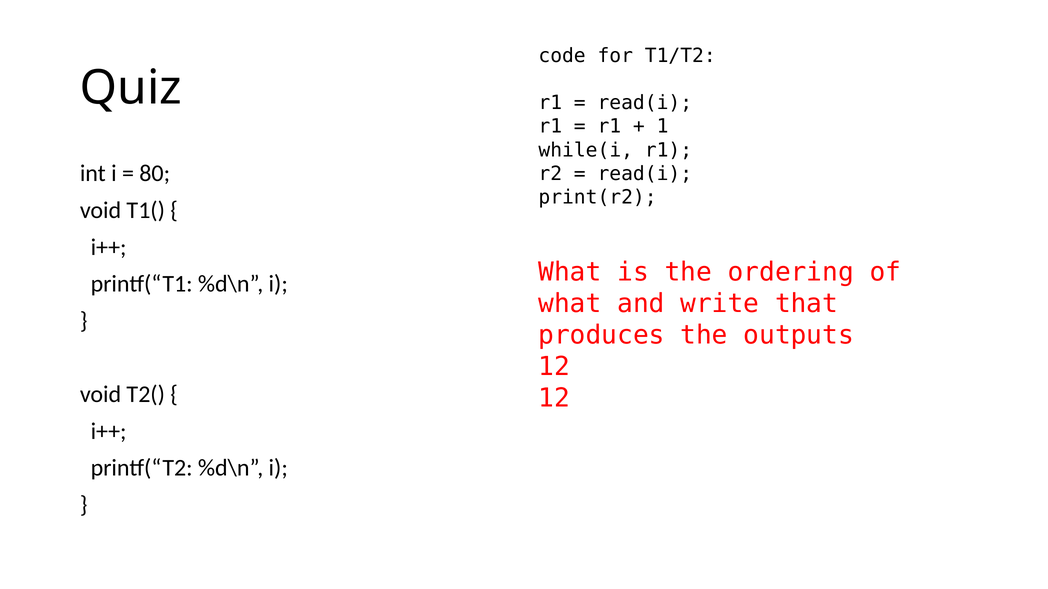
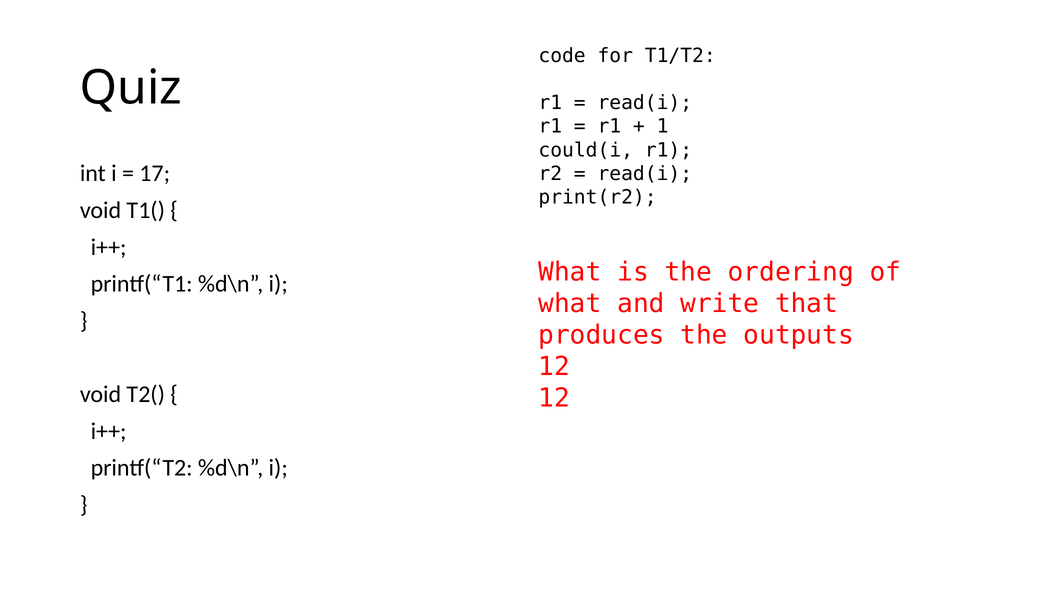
while(i: while(i -> could(i
80: 80 -> 17
